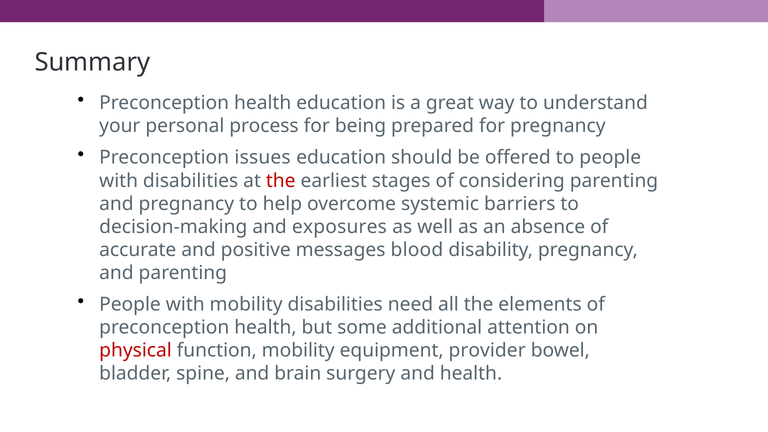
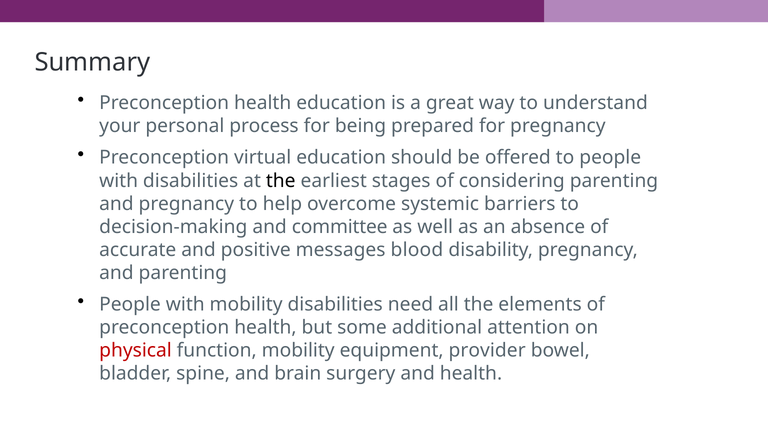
issues: issues -> virtual
the at (281, 181) colour: red -> black
exposures: exposures -> committee
